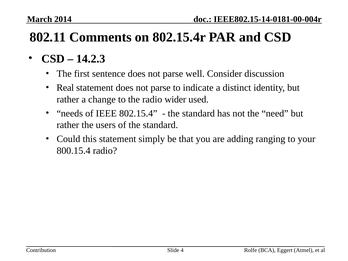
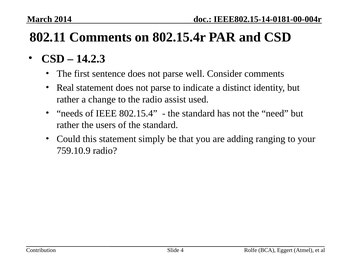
Consider discussion: discussion -> comments
wider: wider -> assist
800.15.4: 800.15.4 -> 759.10.9
